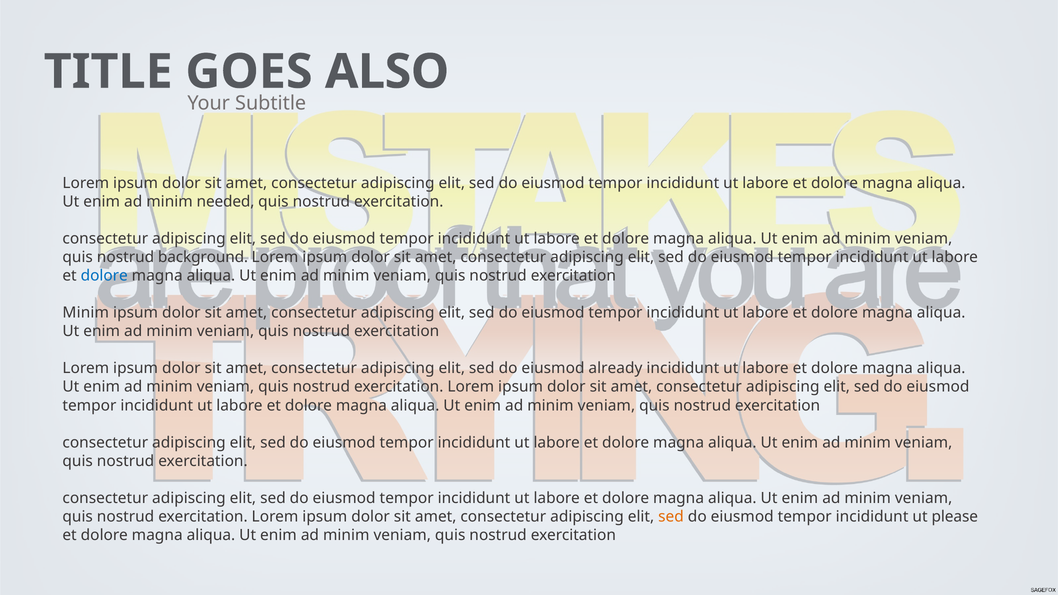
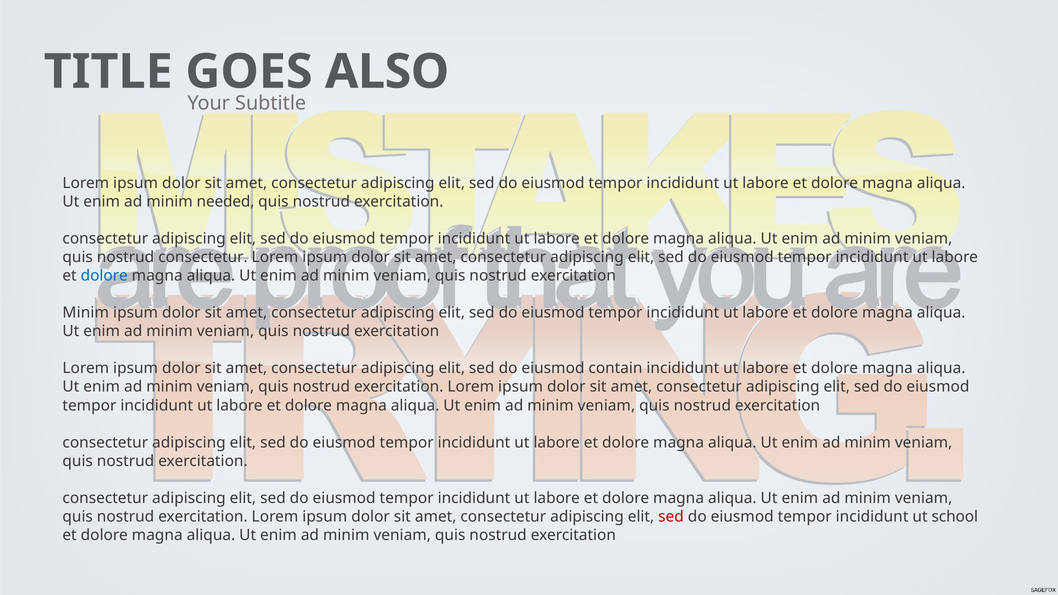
nostrud background: background -> consectetur
already: already -> contain
sed at (671, 517) colour: orange -> red
please: please -> school
